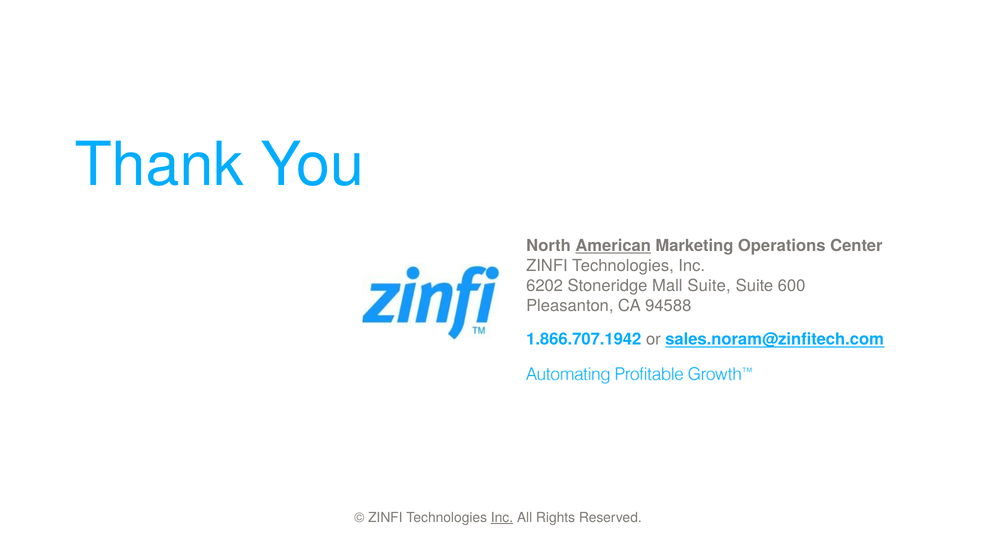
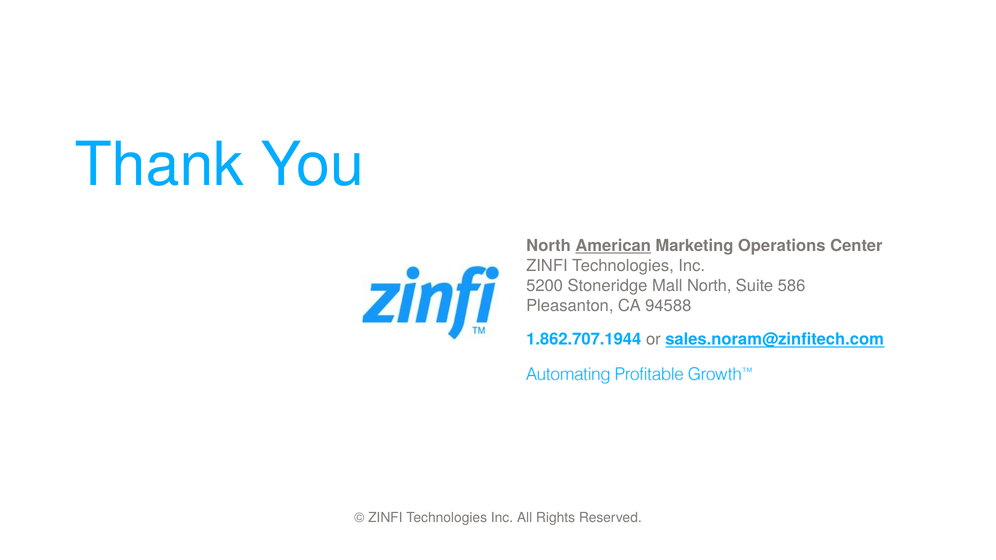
6202: 6202 -> 5200
Mall Suite: Suite -> North
600: 600 -> 586
1.866.707.1942: 1.866.707.1942 -> 1.862.707.1944
Inc at (502, 518) underline: present -> none
